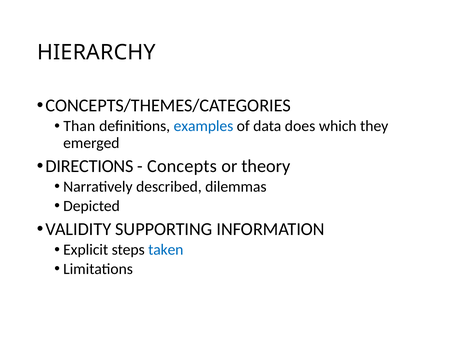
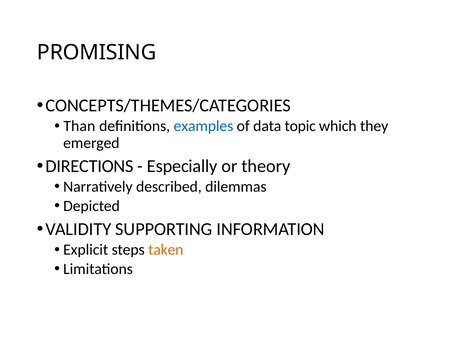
HIERARCHY: HIERARCHY -> PROMISING
does: does -> topic
Concepts: Concepts -> Especially
taken colour: blue -> orange
